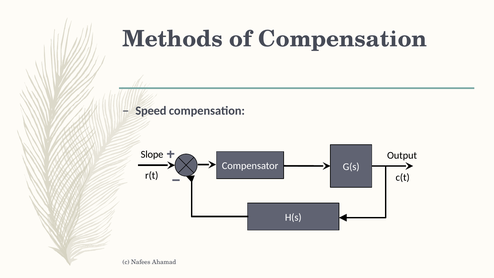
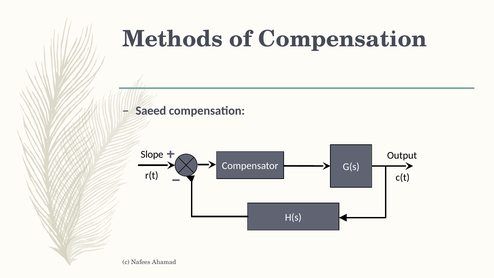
Speed: Speed -> Saeed
